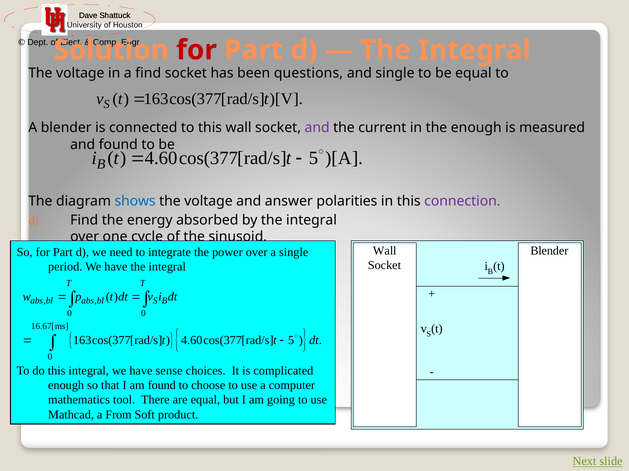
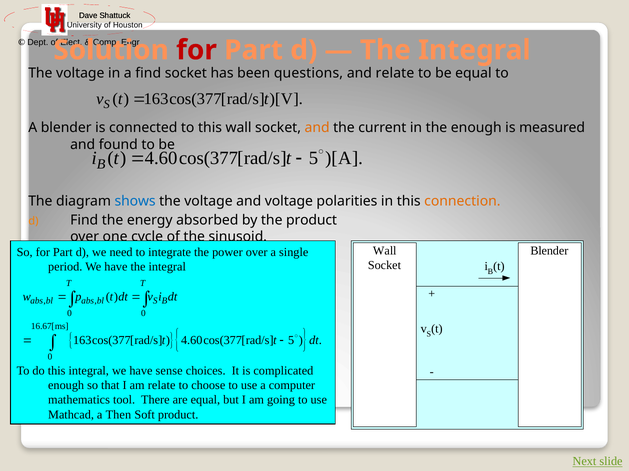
and single: single -> relate
and at (317, 128) colour: purple -> orange
and answer: answer -> voltage
connection colour: purple -> orange
by the integral: integral -> product
am found: found -> relate
From: From -> Then
